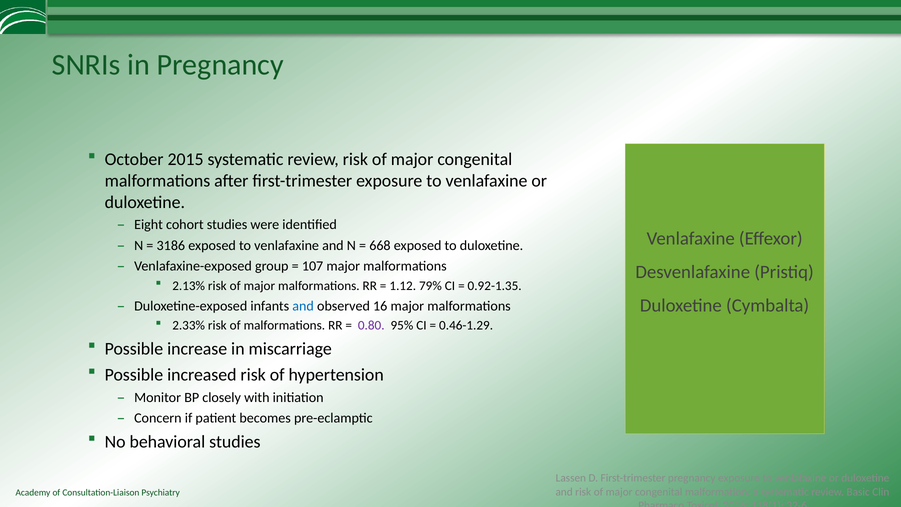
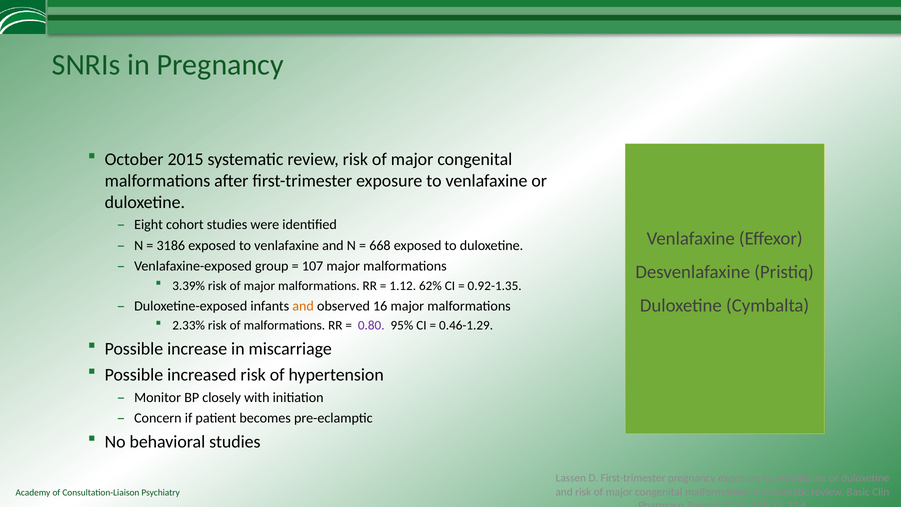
2.13%: 2.13% -> 3.39%
79%: 79% -> 62%
and at (303, 306) colour: blue -> orange
